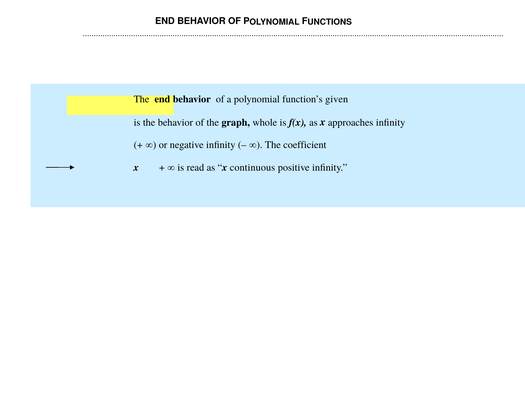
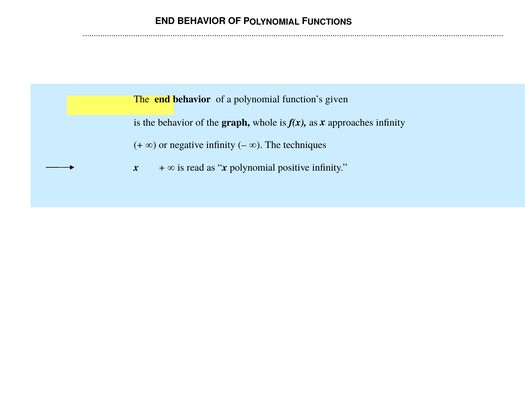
coefficient: coefficient -> techniques
x continuous: continuous -> polynomial
